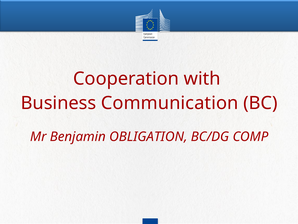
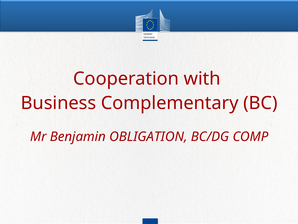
Communication: Communication -> Complementary
